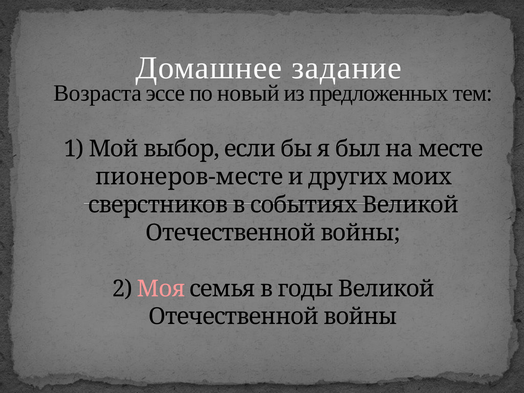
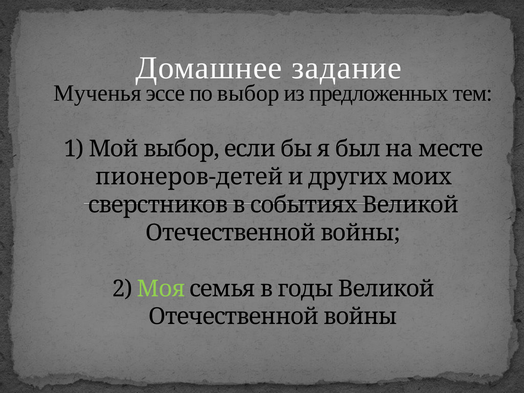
Возраста: Возраста -> Мученья
по новый: новый -> выбор
пионеров-месте: пионеров-месте -> пионеров-детей
Моя colour: pink -> light green
